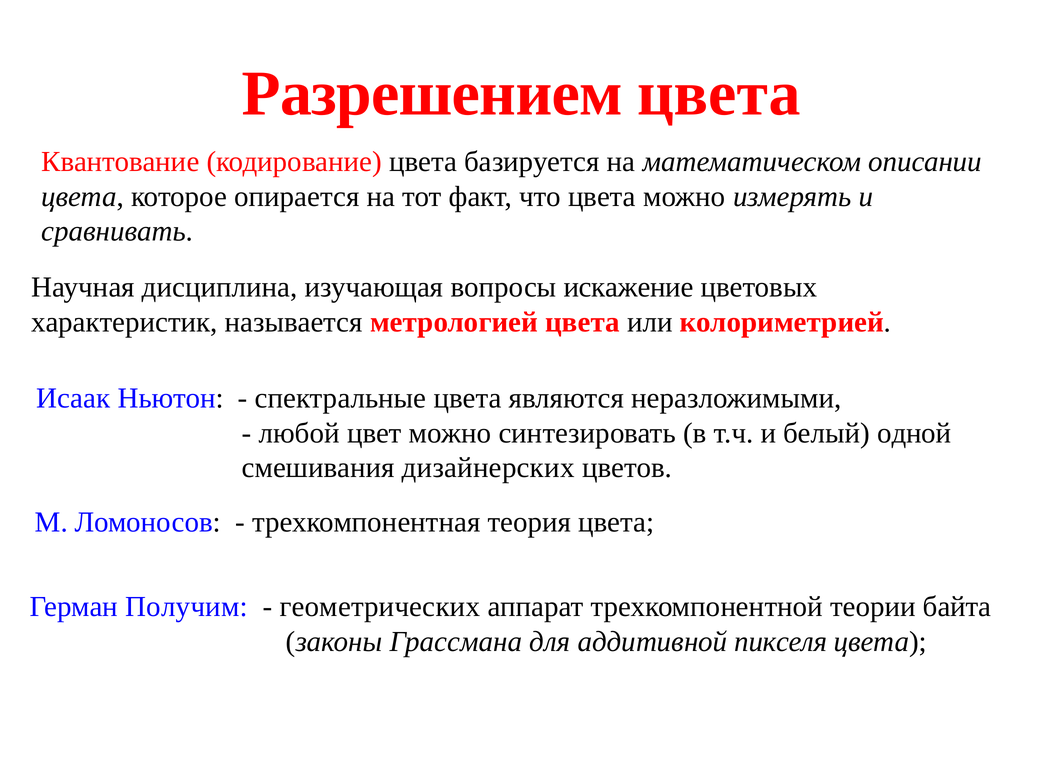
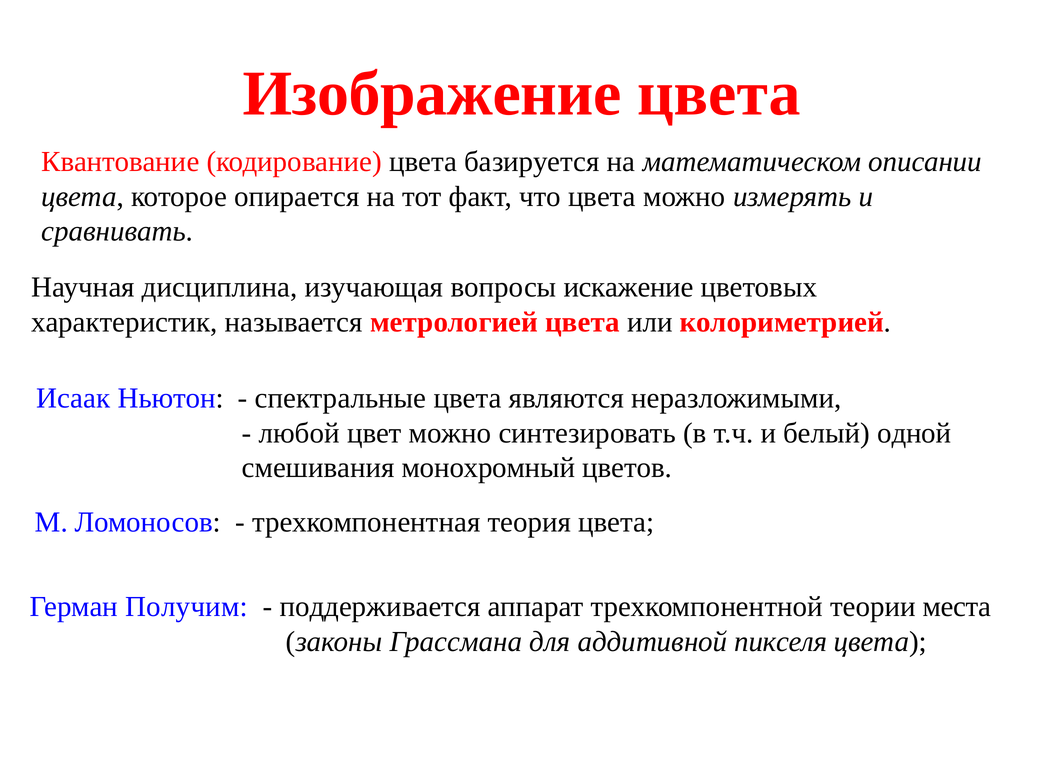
Разрешением: Разрешением -> Изображение
дизайнерских: дизайнерских -> монохромный
геометрических: геометрических -> поддерживается
байта: байта -> места
